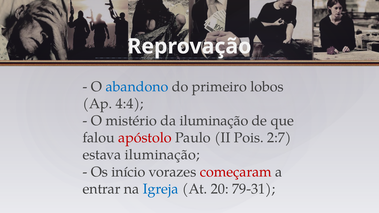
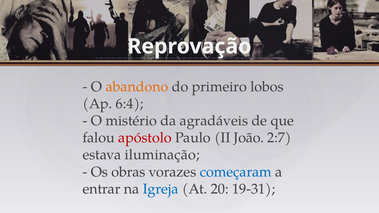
abandono colour: blue -> orange
4:4: 4:4 -> 6:4
da iluminação: iluminação -> agradáveis
Pois: Pois -> João
início: início -> obras
começaram colour: red -> blue
79-31: 79-31 -> 19-31
